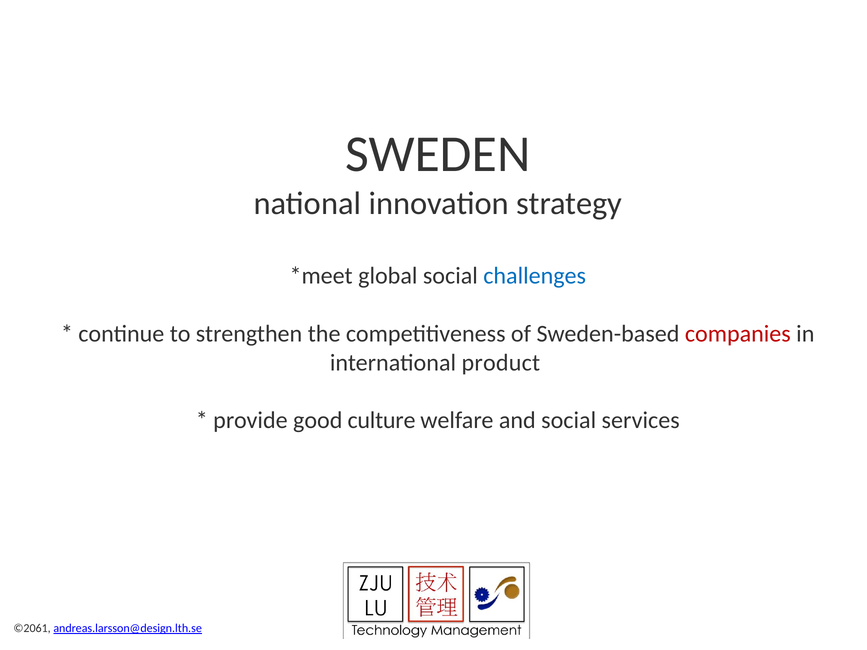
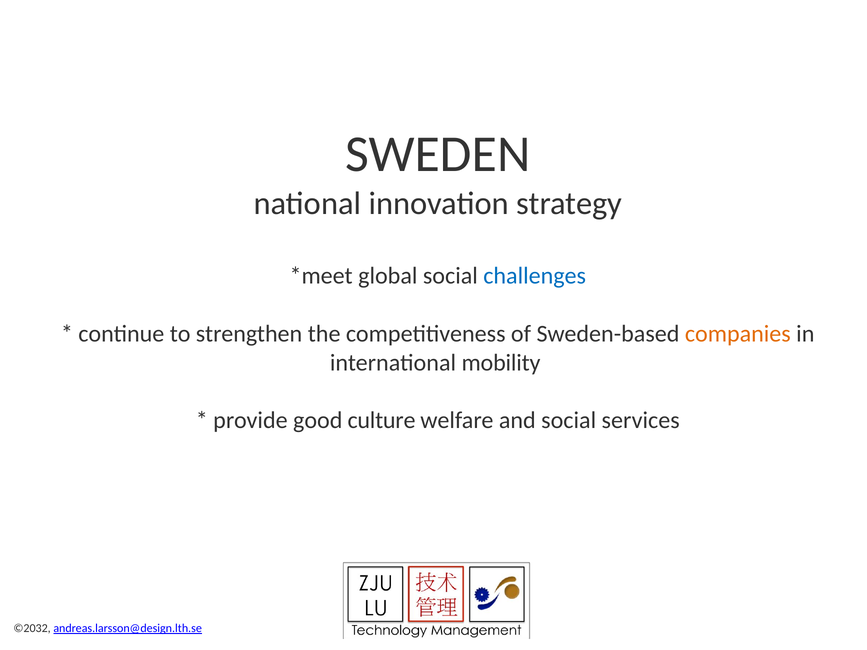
companies colour: red -> orange
product: product -> mobility
©2061: ©2061 -> ©2032
